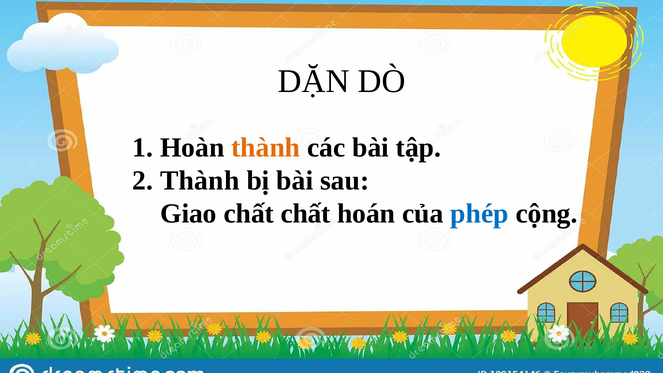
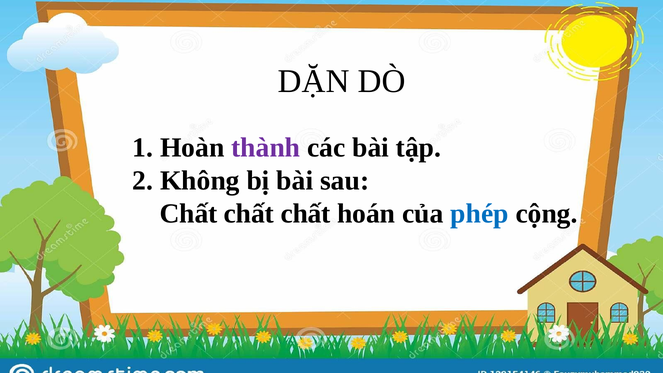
thành at (266, 147) colour: orange -> purple
2 Thành: Thành -> Không
Giao at (188, 214): Giao -> Chất
